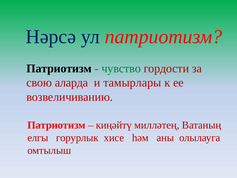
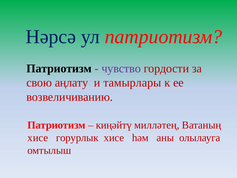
чувство colour: green -> purple
аларда: аларда -> аңлату
елгы at (38, 138): елгы -> хисе
